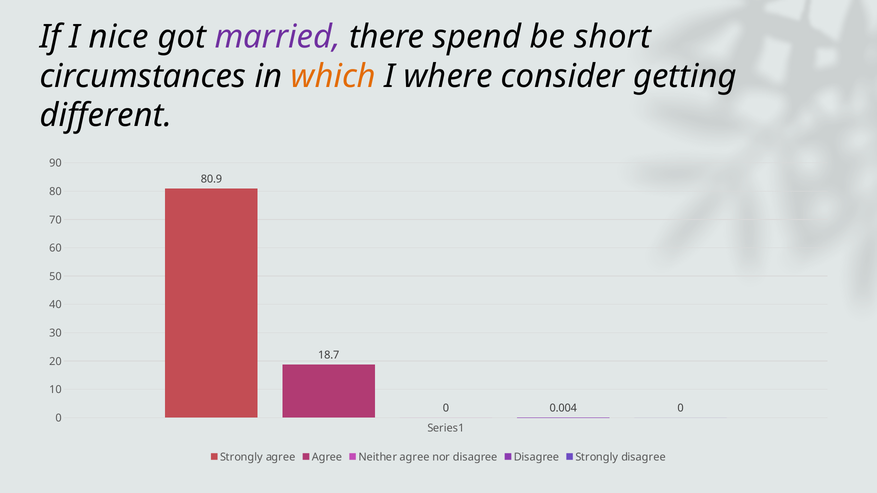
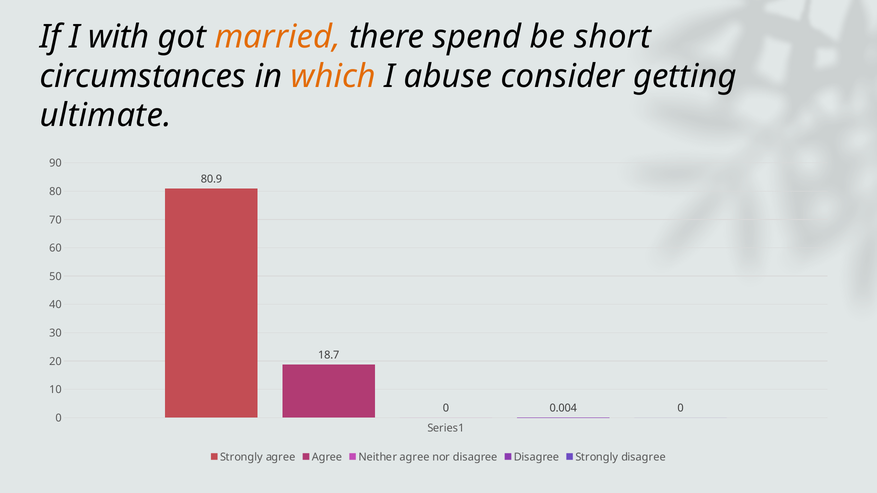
nice: nice -> with
married colour: purple -> orange
where: where -> abuse
different: different -> ultimate
